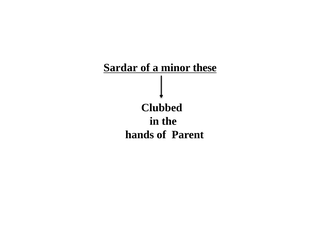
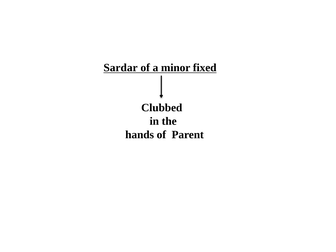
these: these -> fixed
